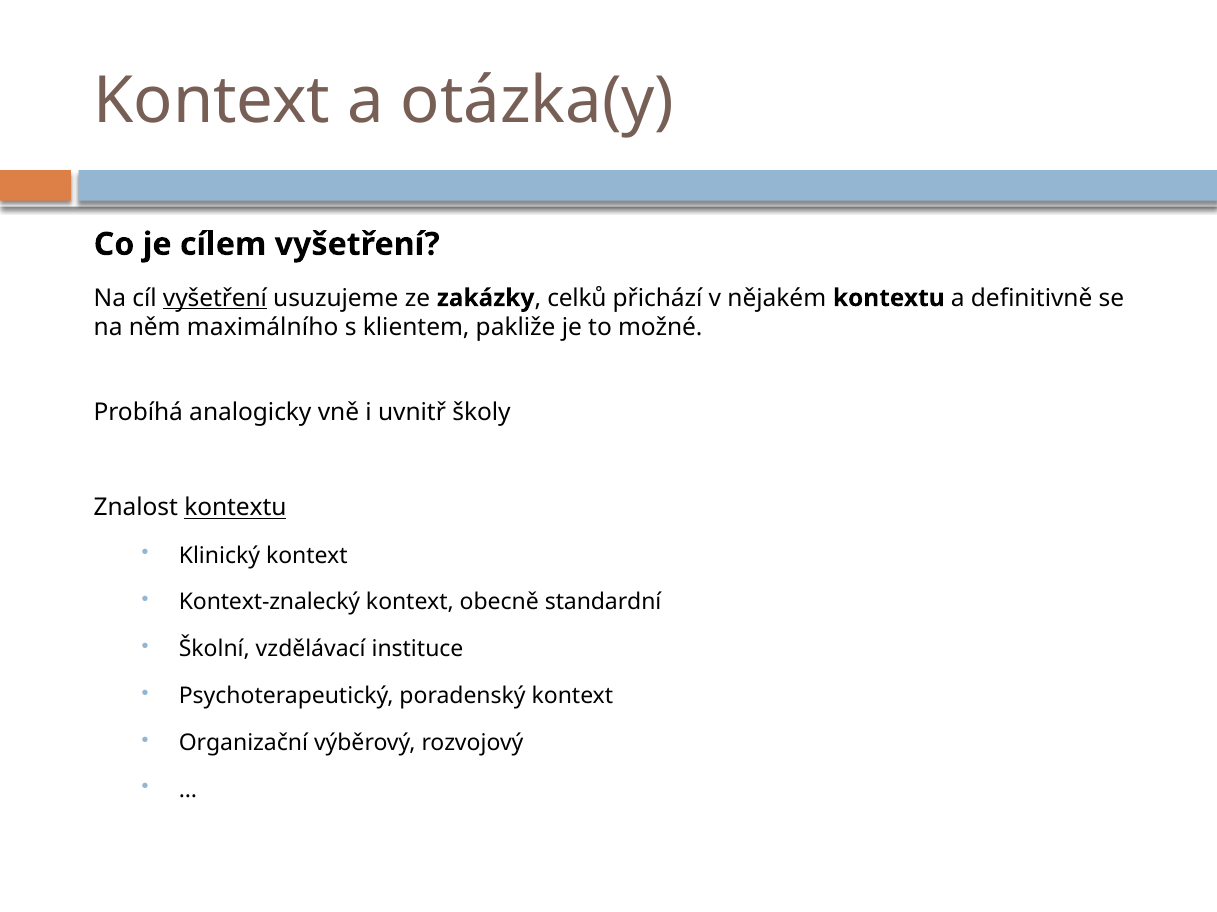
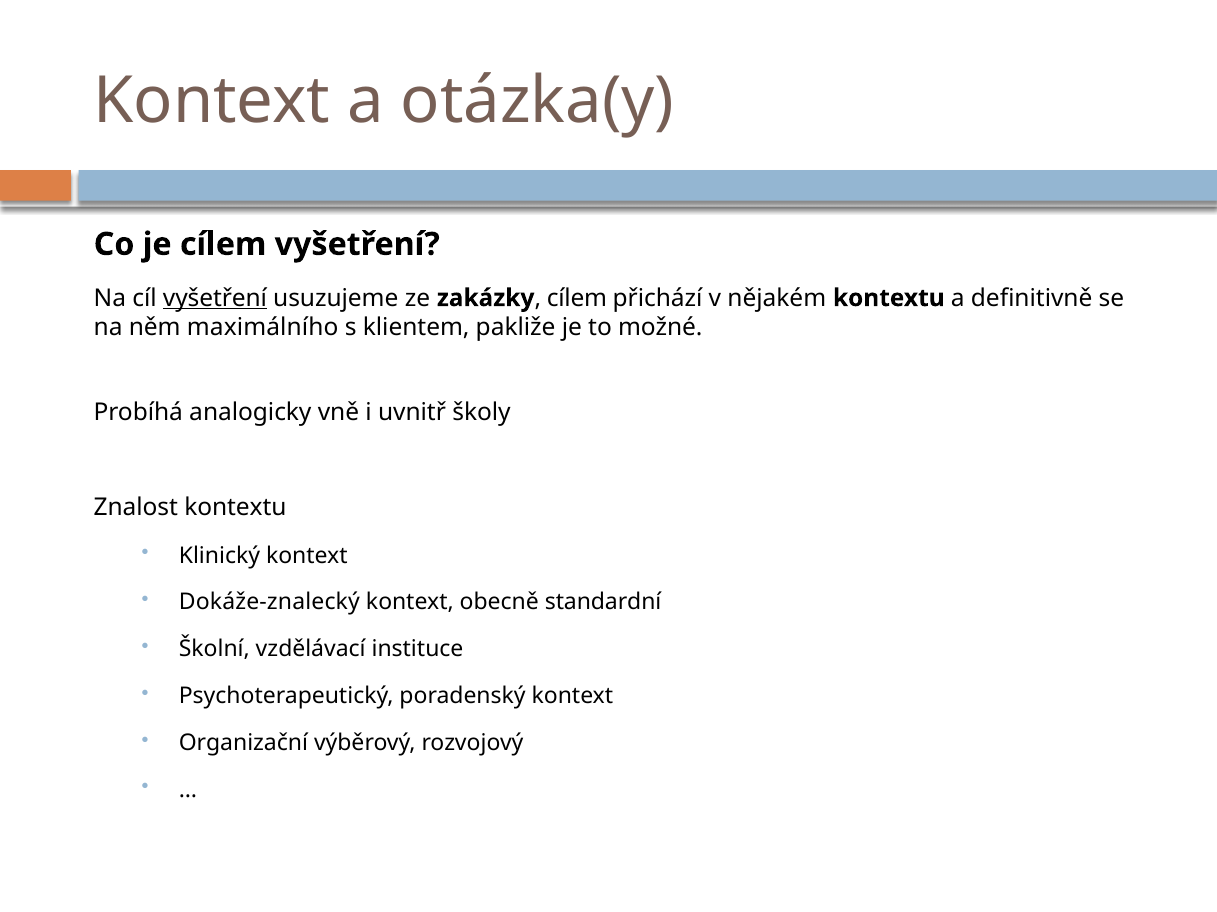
zakázky celků: celků -> cílem
kontextu at (235, 508) underline: present -> none
Kontext-znalecký: Kontext-znalecký -> Dokáže-znalecký
